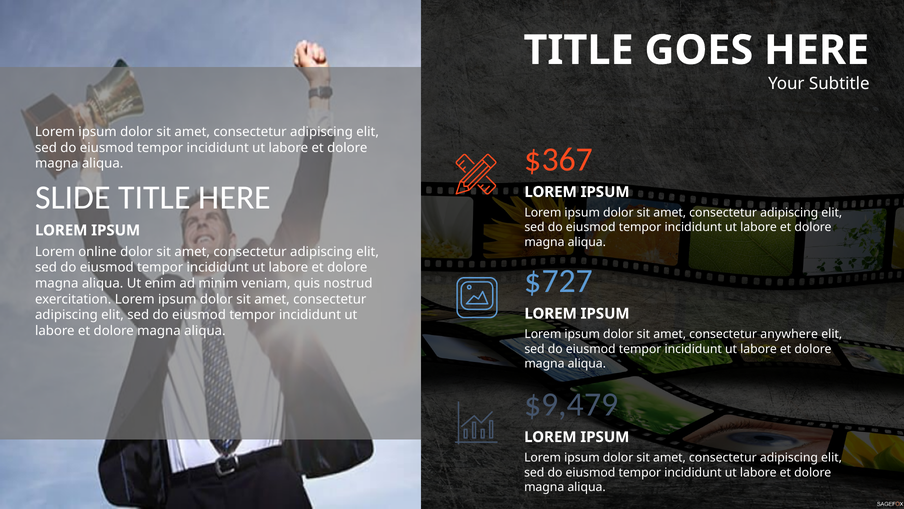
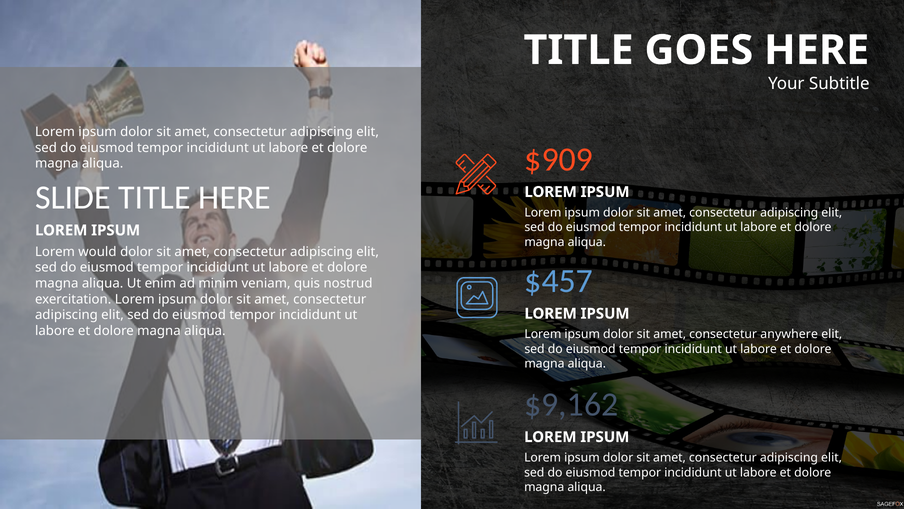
$367: $367 -> $909
online: online -> would
$727: $727 -> $457
$9,479: $9,479 -> $9,162
